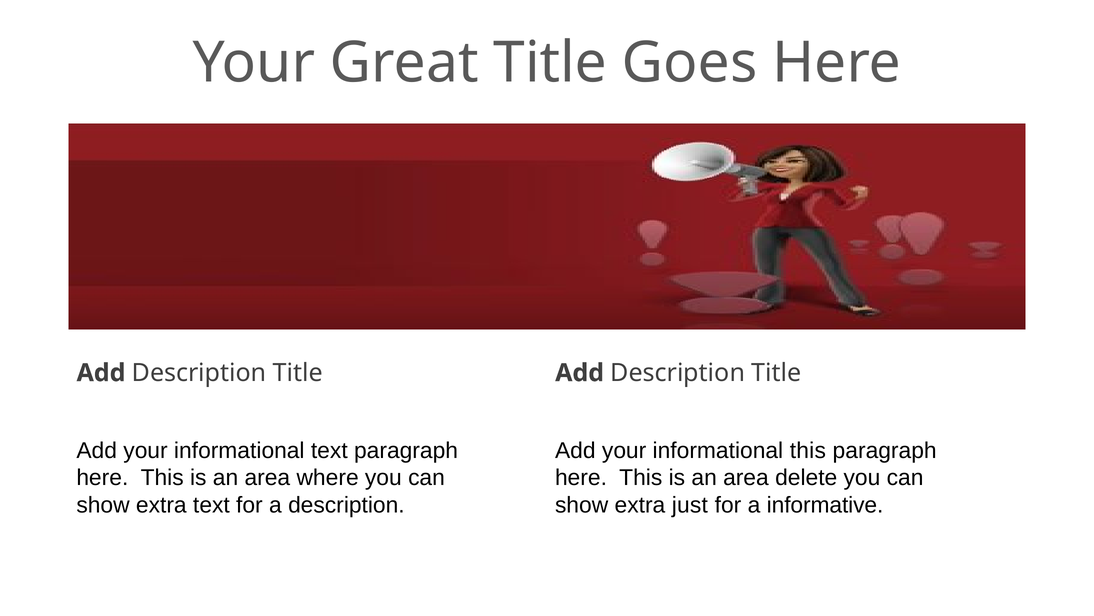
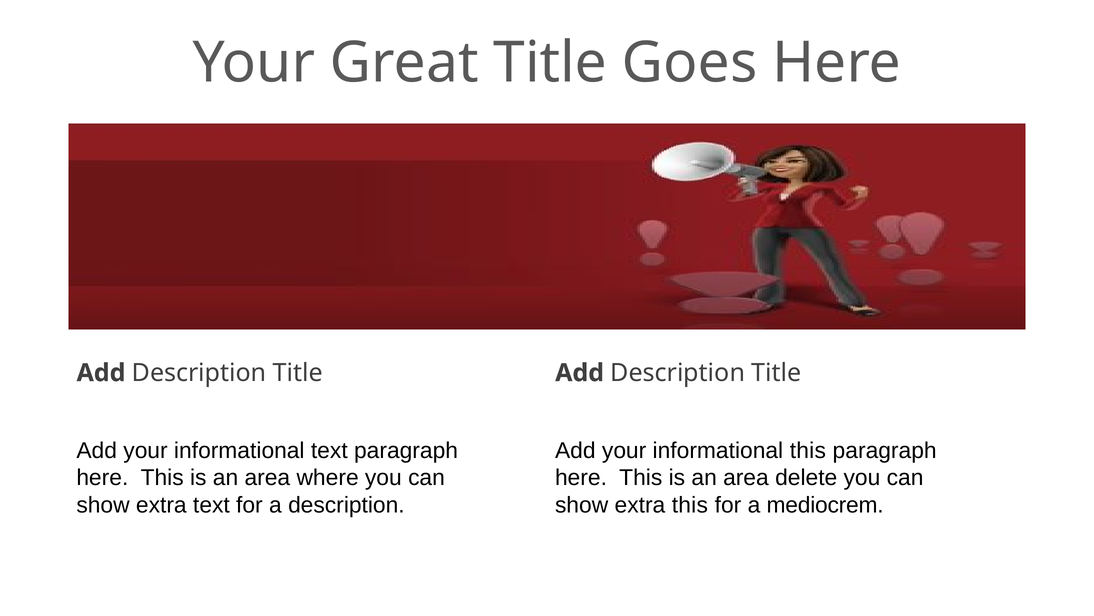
extra just: just -> this
informative: informative -> mediocrem
